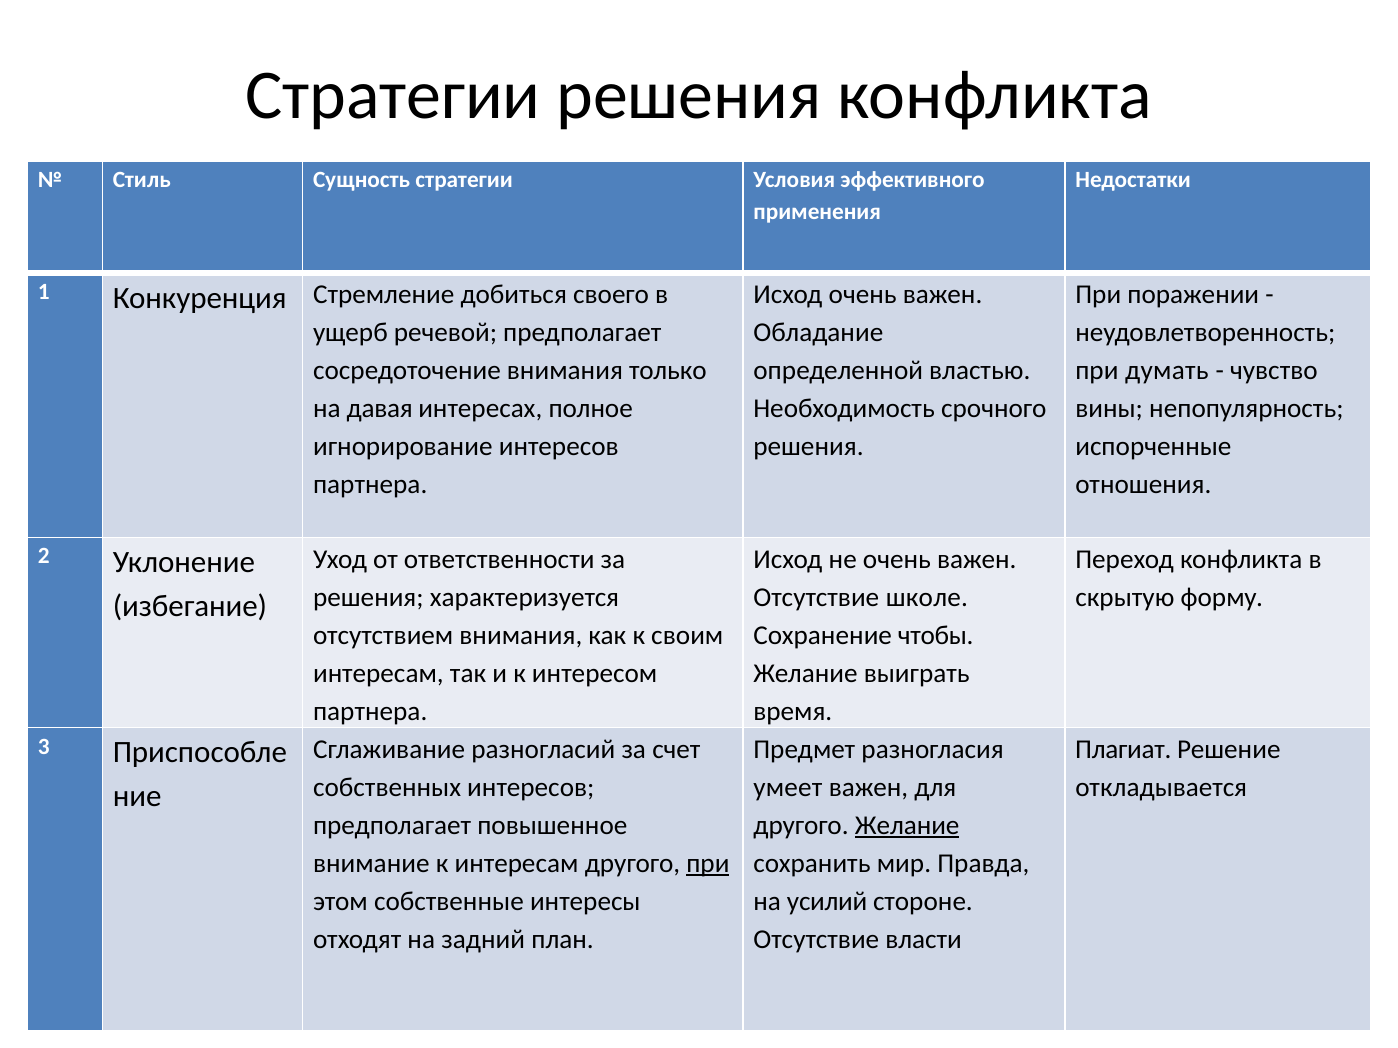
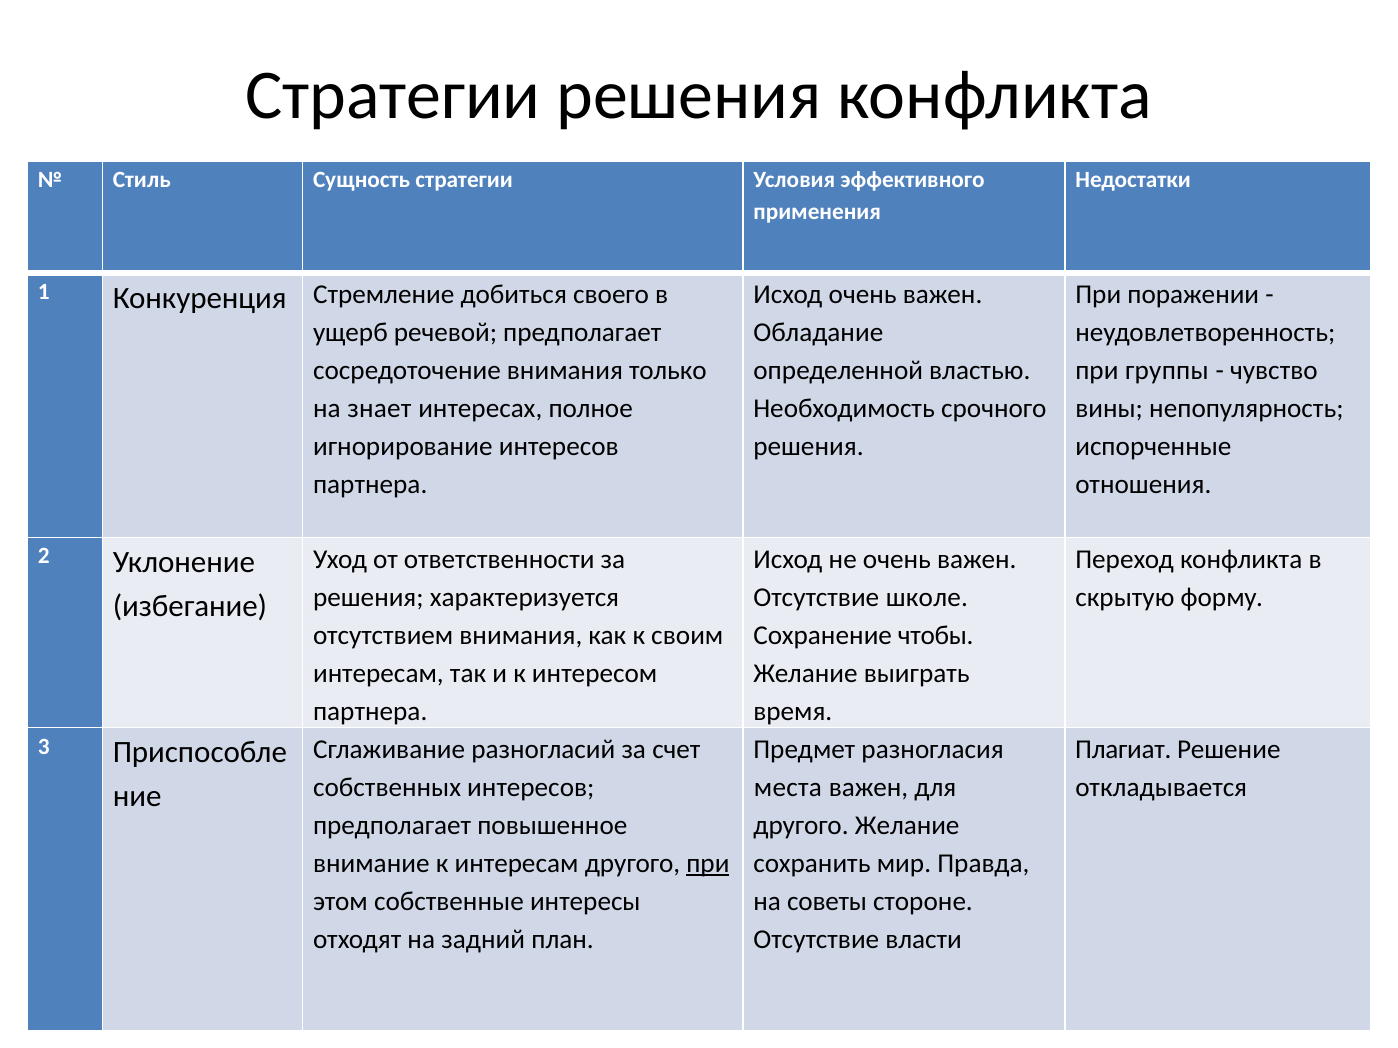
думать: думать -> группы
давая: давая -> знает
умеет: умеет -> места
Желание at (907, 826) underline: present -> none
усилий: усилий -> советы
